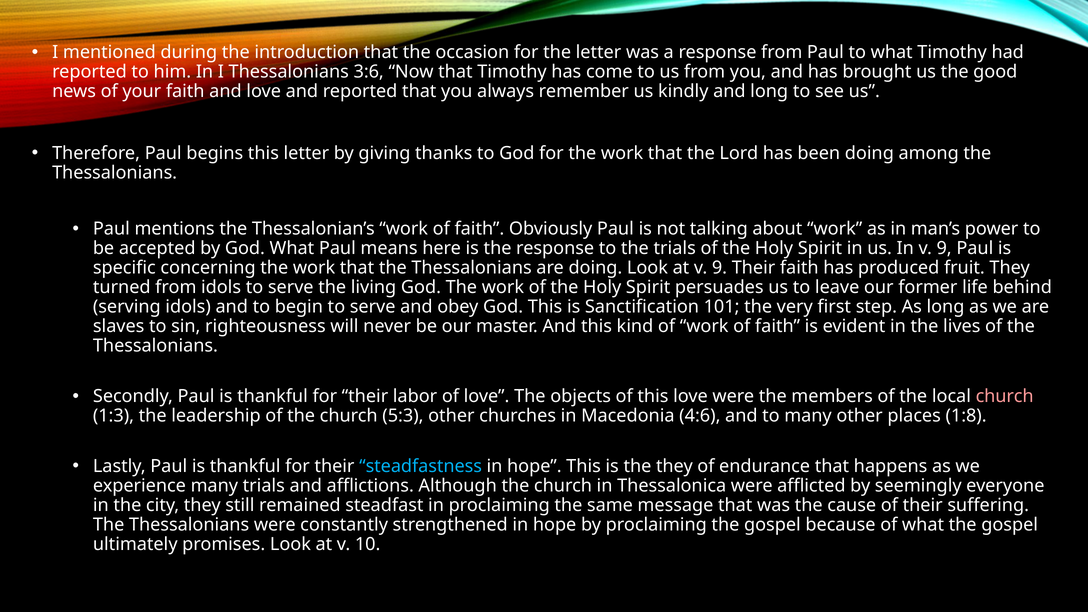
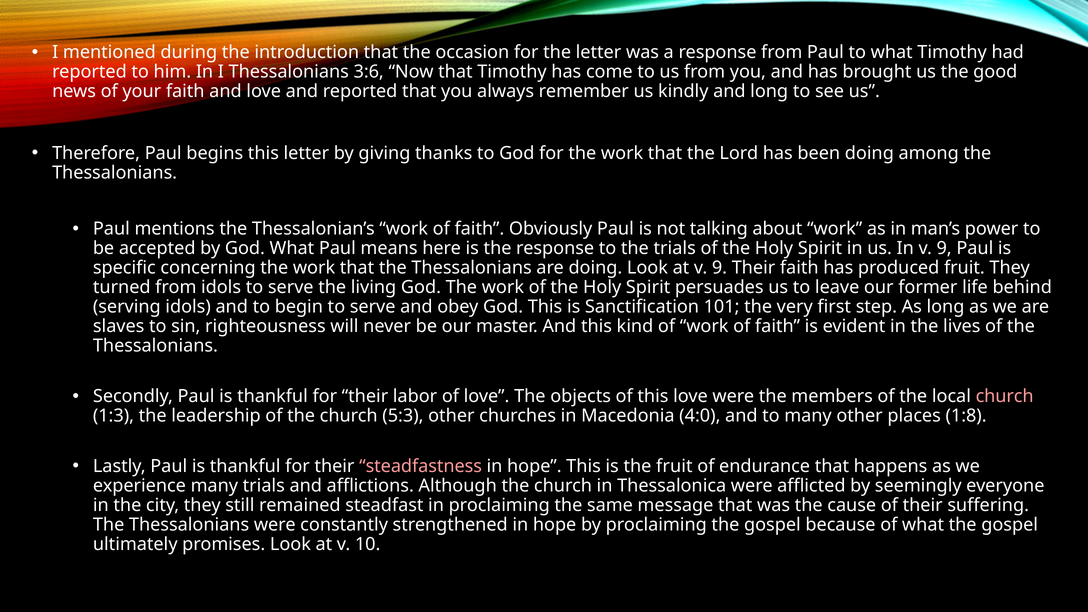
4:6: 4:6 -> 4:0
steadfastness colour: light blue -> pink
the they: they -> fruit
